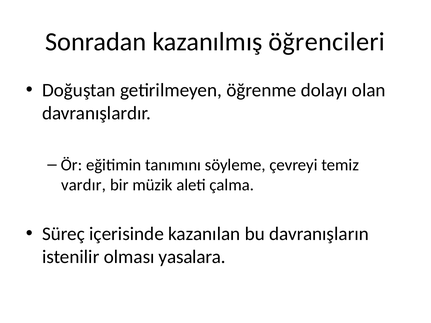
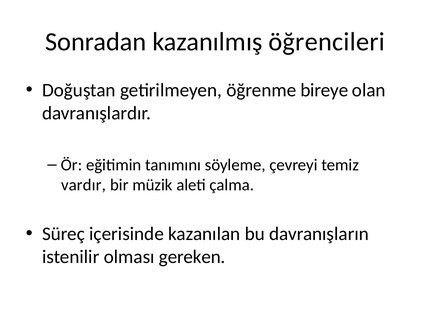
dolayı: dolayı -> bireye
yasalara: yasalara -> gereken
